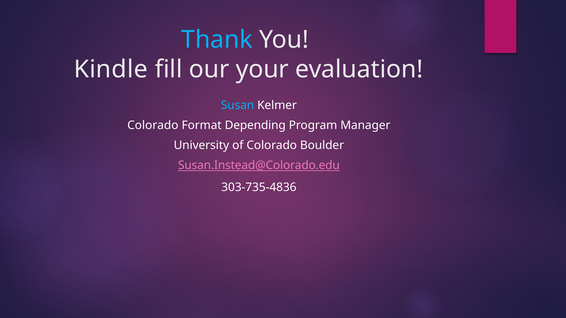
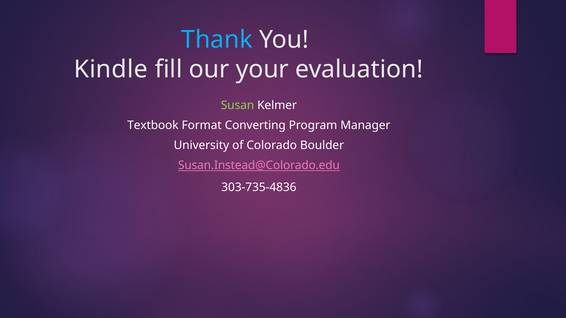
Susan colour: light blue -> light green
Colorado at (153, 125): Colorado -> Textbook
Depending: Depending -> Converting
